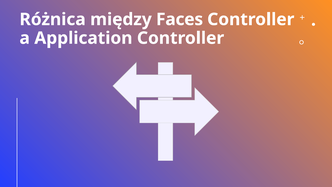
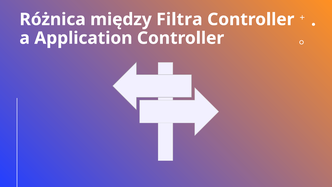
Faces: Faces -> Filtra
